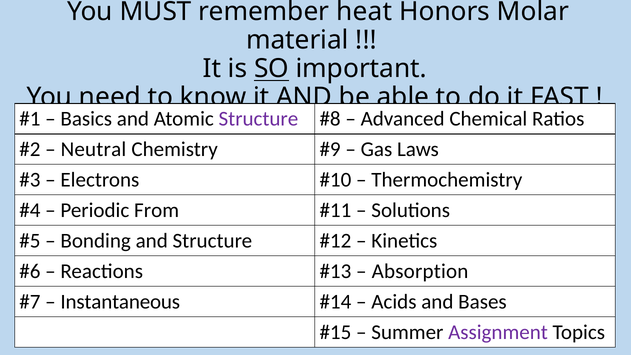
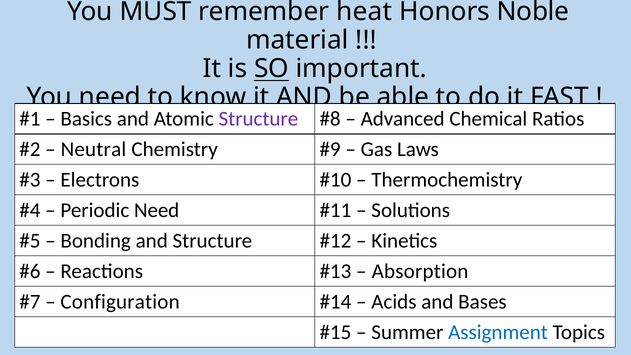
Molar: Molar -> Noble
Periodic From: From -> Need
Instantaneous: Instantaneous -> Configuration
Assignment colour: purple -> blue
